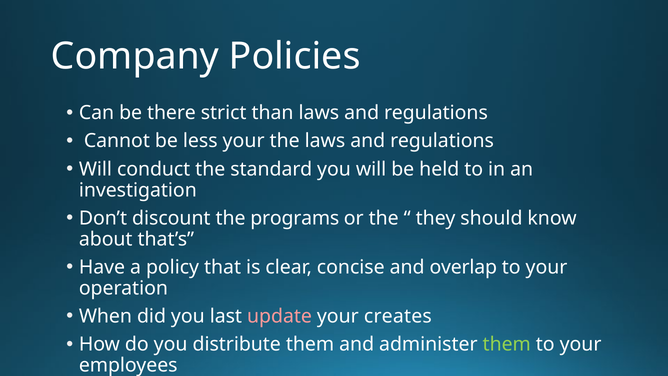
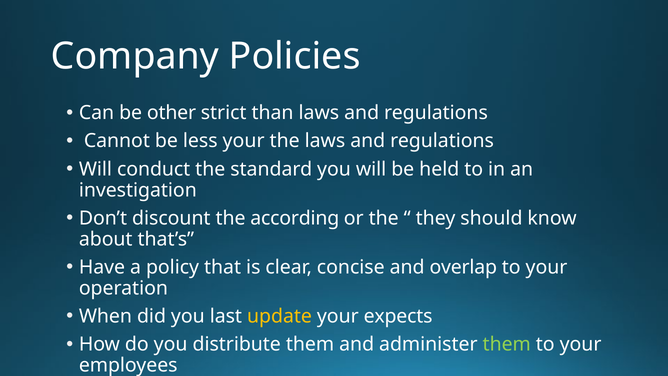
there: there -> other
programs: programs -> according
update colour: pink -> yellow
creates: creates -> expects
